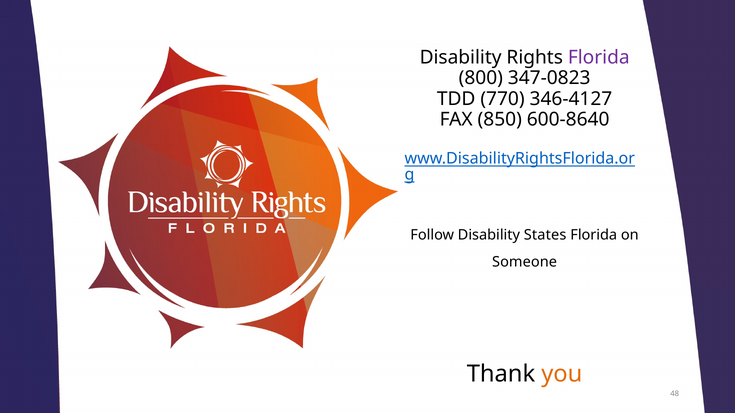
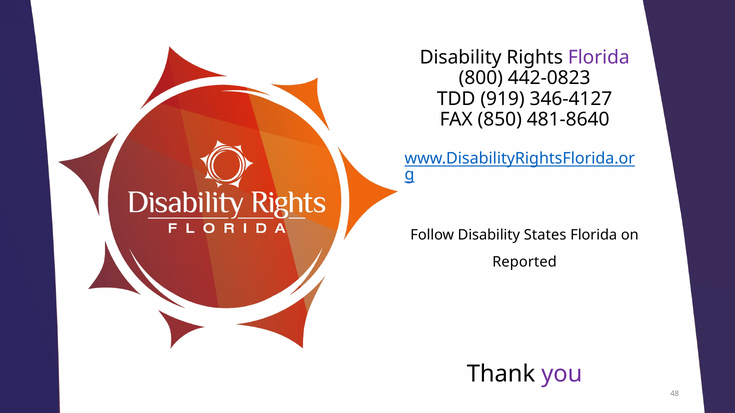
347-0823: 347-0823 -> 442-0823
770: 770 -> 919
600-8640: 600-8640 -> 481-8640
Someone: Someone -> Reported
you colour: orange -> purple
